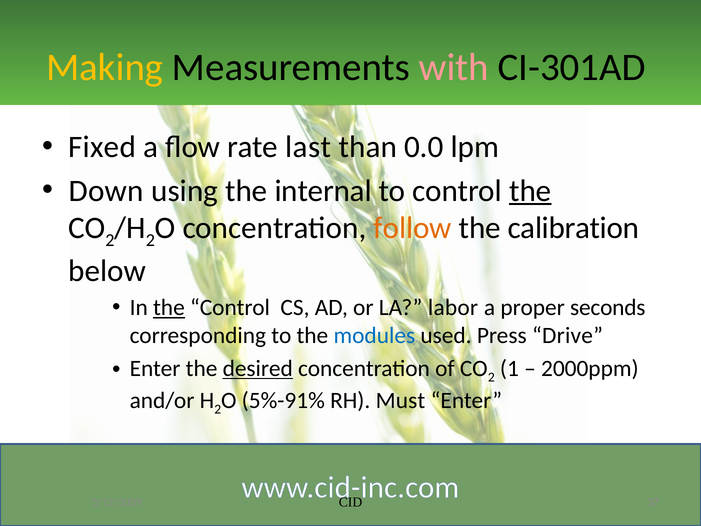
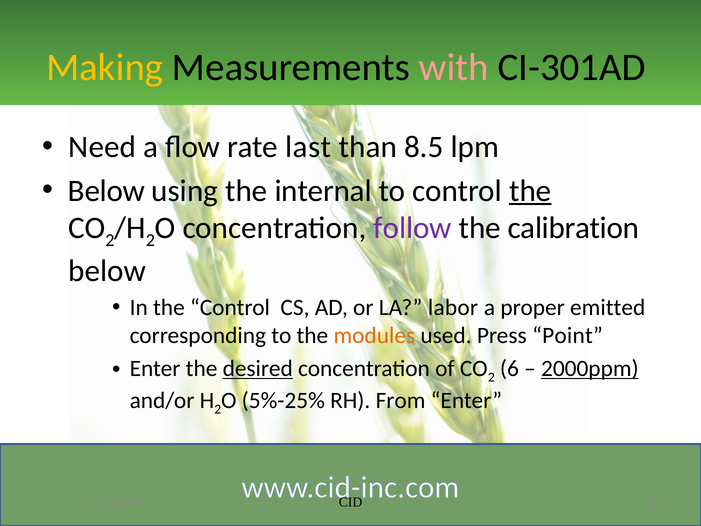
Fixed: Fixed -> Need
0.0: 0.0 -> 8.5
Down at (106, 191): Down -> Below
follow colour: orange -> purple
the at (169, 307) underline: present -> none
seconds: seconds -> emitted
modules colour: blue -> orange
Drive: Drive -> Point
1: 1 -> 6
2000ppm underline: none -> present
5%-91%: 5%-91% -> 5%-25%
Must: Must -> From
